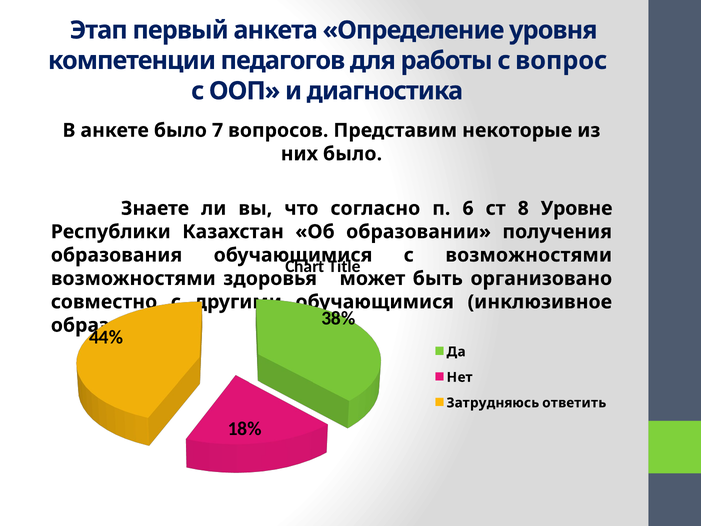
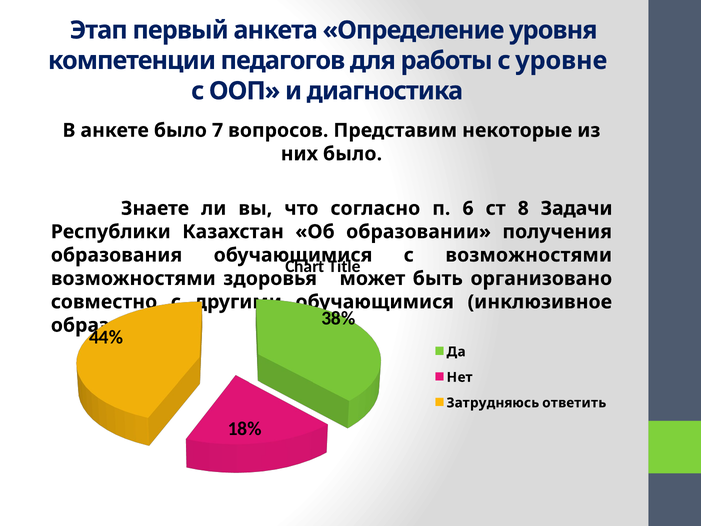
вопрос: вопрос -> уровне
Уровне: Уровне -> Задачи
